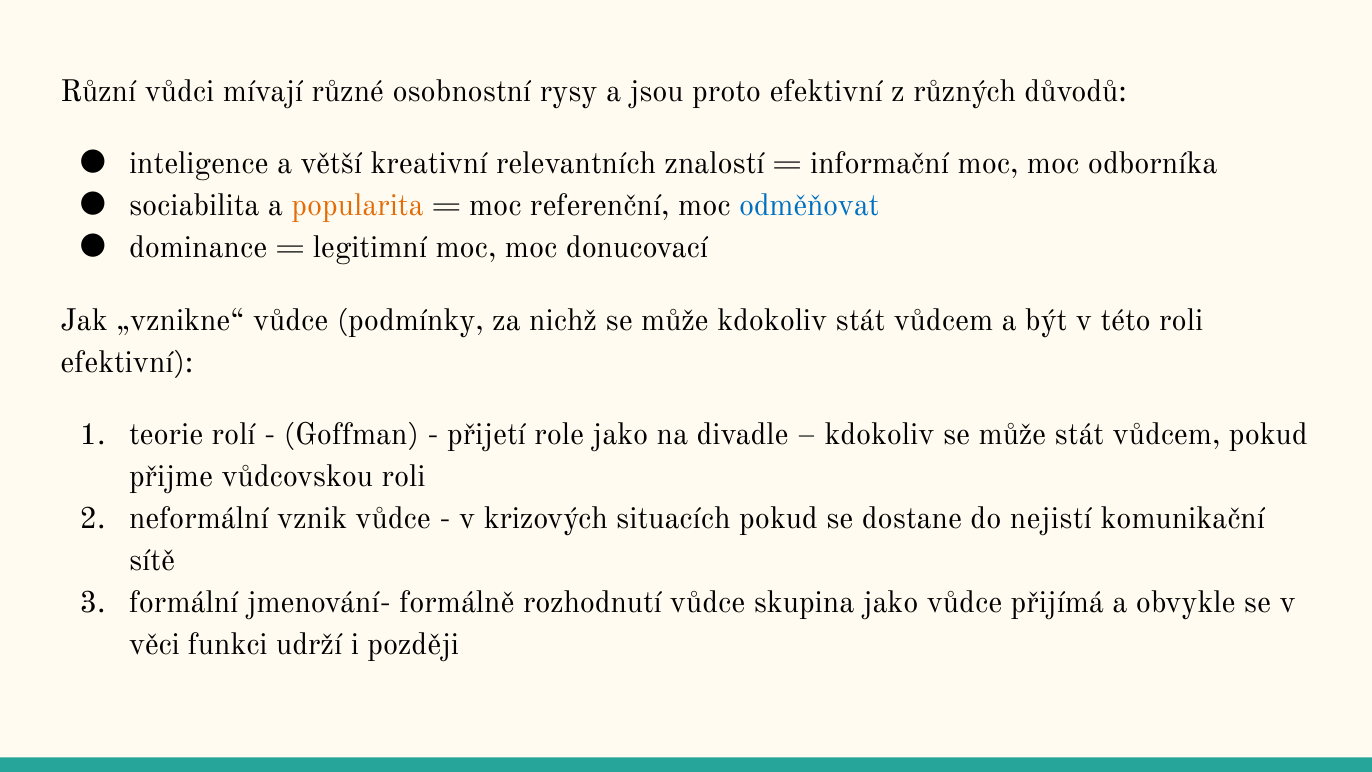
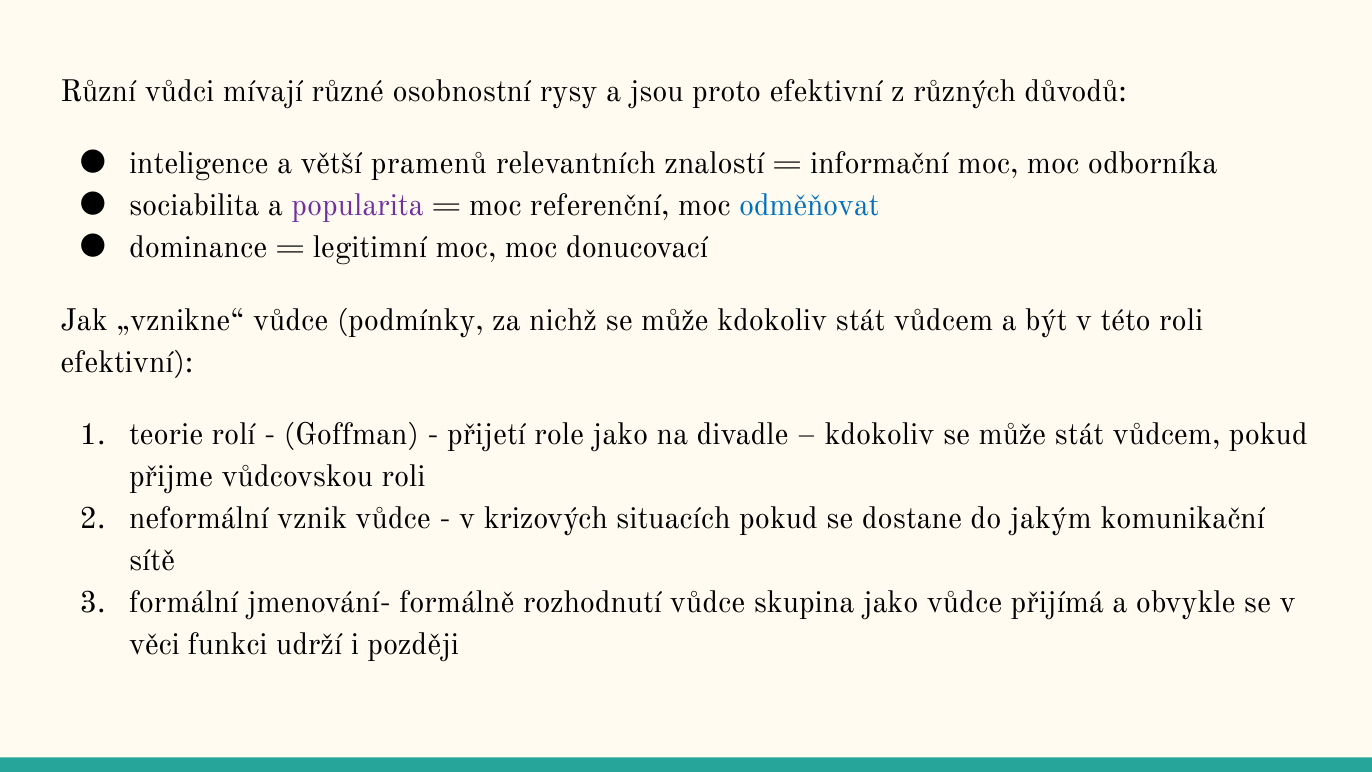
kreativní: kreativní -> pramenů
popularita colour: orange -> purple
nejistí: nejistí -> jakým
